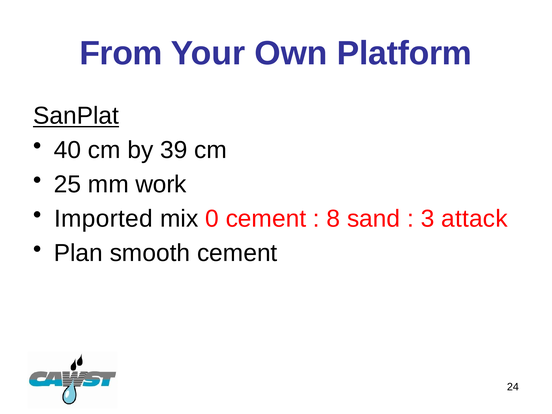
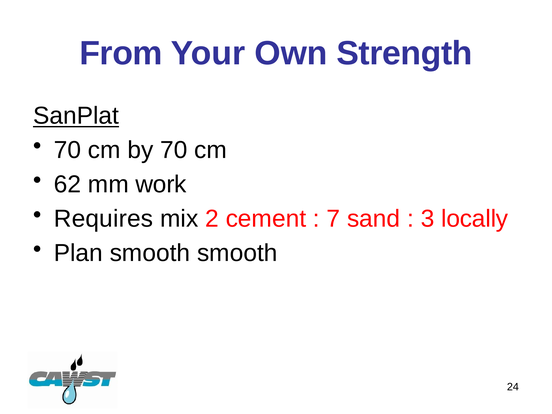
Platform: Platform -> Strength
40 at (67, 150): 40 -> 70
by 39: 39 -> 70
25: 25 -> 62
Imported: Imported -> Requires
0: 0 -> 2
8: 8 -> 7
attack: attack -> locally
smooth cement: cement -> smooth
